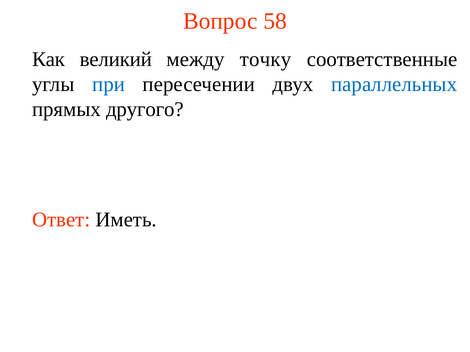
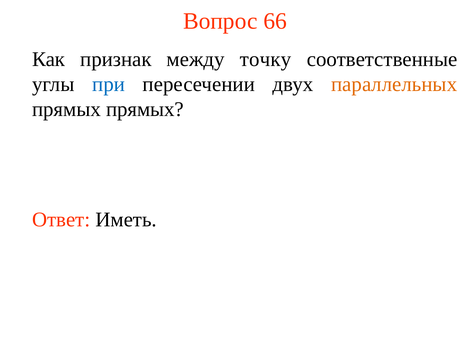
58: 58 -> 66
великий: великий -> признак
параллельных colour: blue -> orange
прямых другого: другого -> прямых
